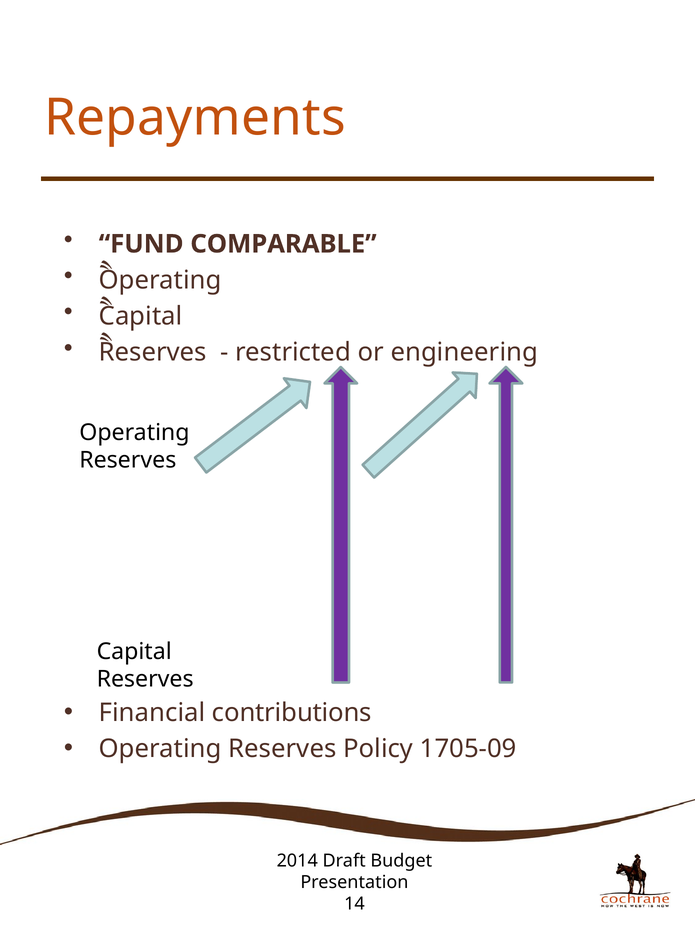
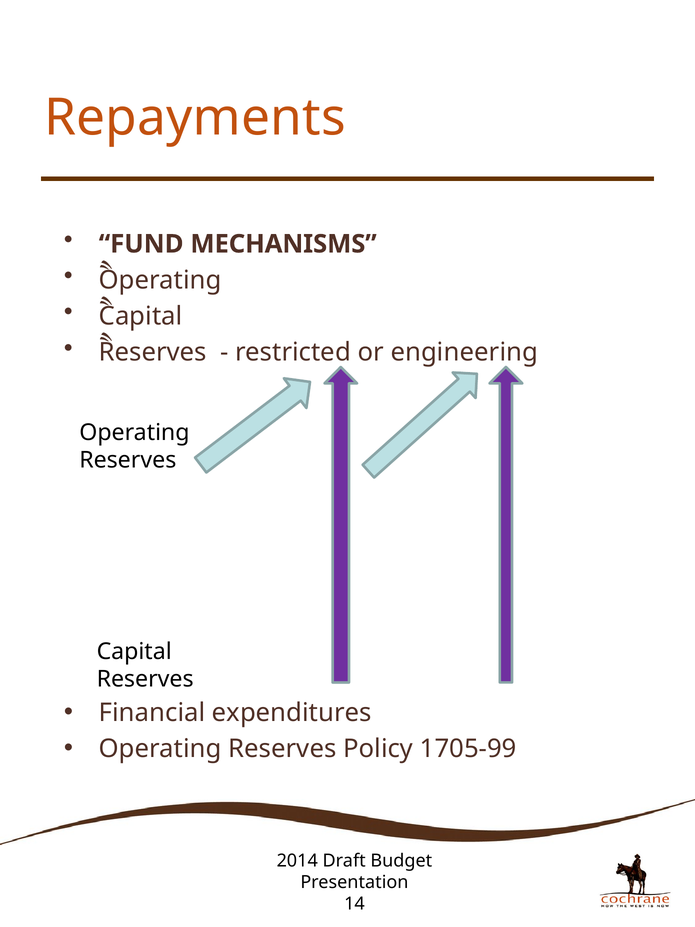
COMPARABLE: COMPARABLE -> MECHANISMS
contributions: contributions -> expenditures
1705-09: 1705-09 -> 1705-99
